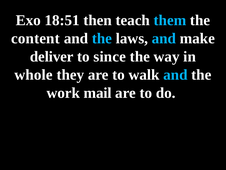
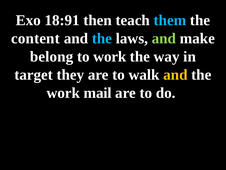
18:51: 18:51 -> 18:91
and at (164, 38) colour: light blue -> light green
deliver: deliver -> belong
to since: since -> work
whole: whole -> target
and at (175, 75) colour: light blue -> yellow
